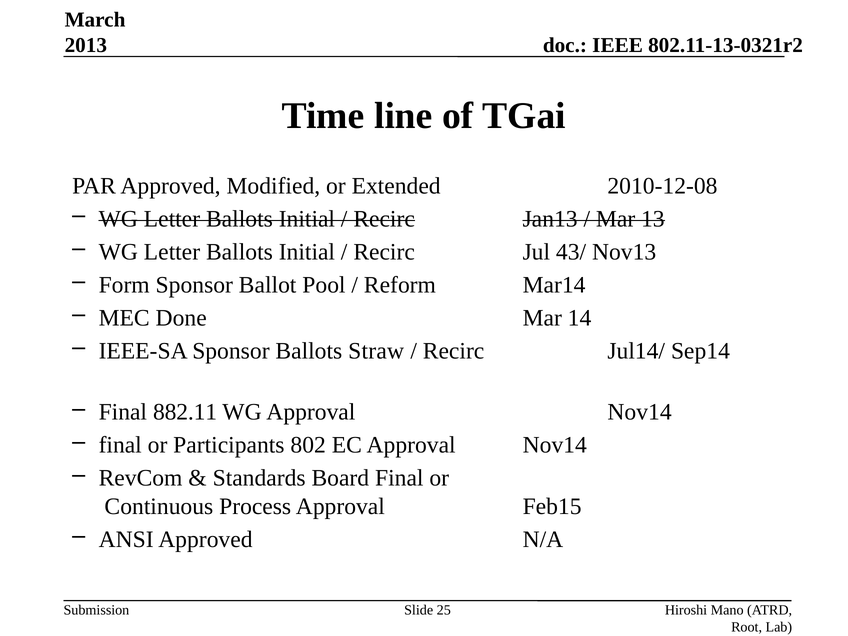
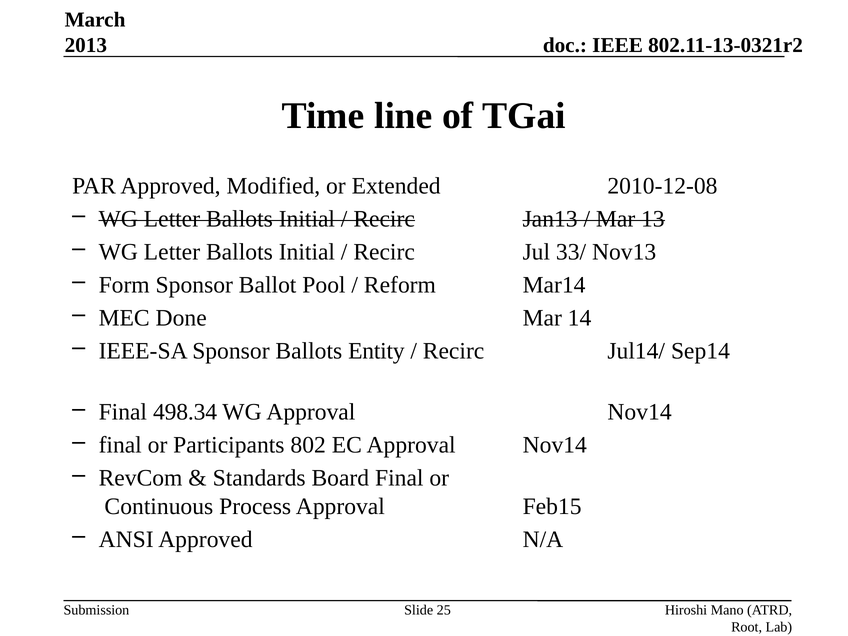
43/: 43/ -> 33/
Straw: Straw -> Entity
882.11: 882.11 -> 498.34
